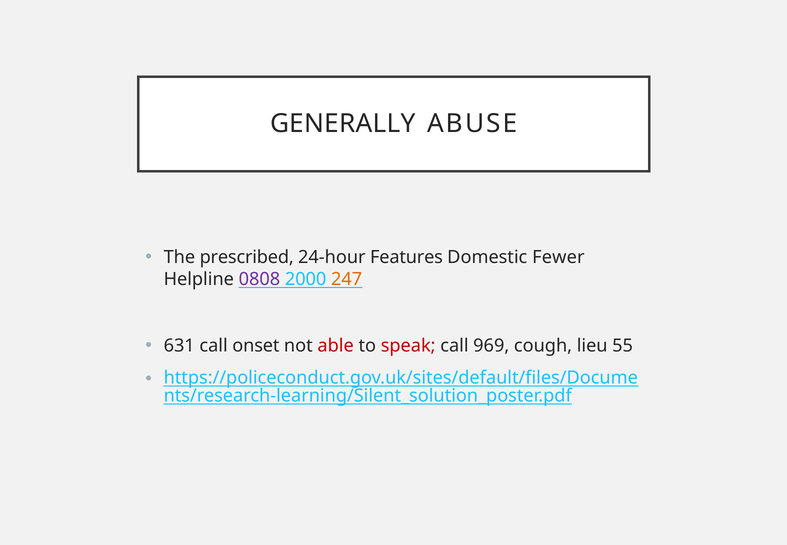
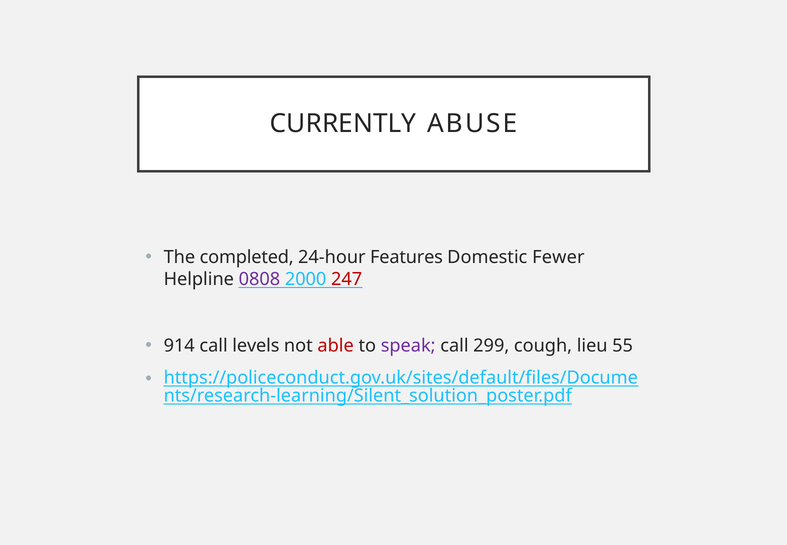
GENERALLY: GENERALLY -> CURRENTLY
prescribed: prescribed -> completed
247 colour: orange -> red
631: 631 -> 914
onset: onset -> levels
speak colour: red -> purple
969: 969 -> 299
